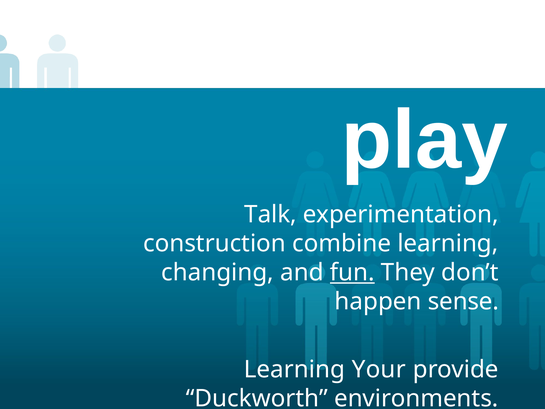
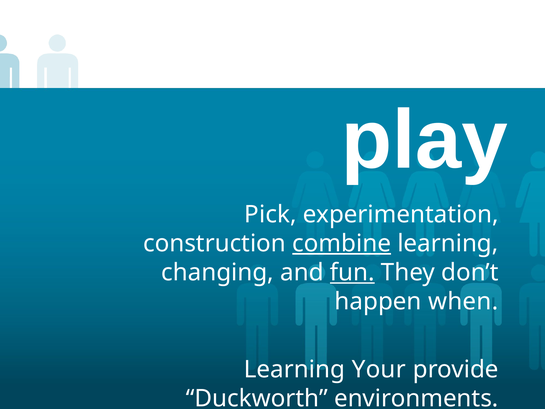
Talk: Talk -> Pick
combine underline: none -> present
sense: sense -> when
